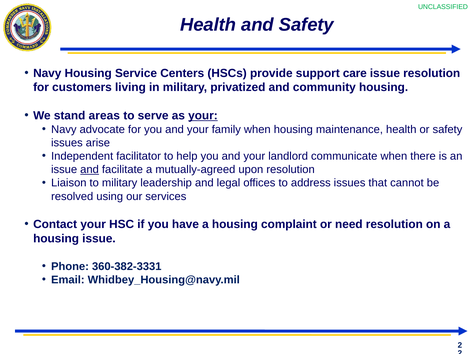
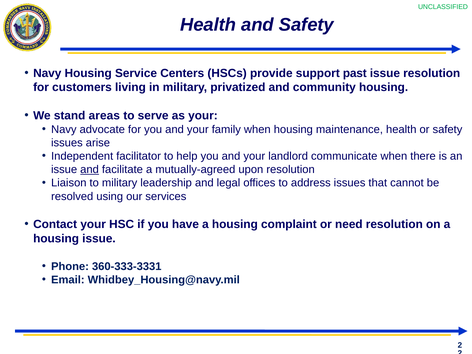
care: care -> past
your at (203, 116) underline: present -> none
360-382-3331: 360-382-3331 -> 360-333-3331
